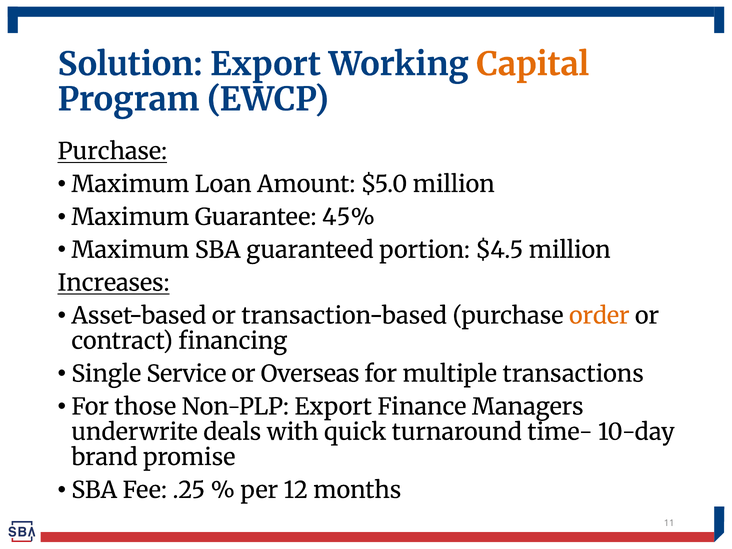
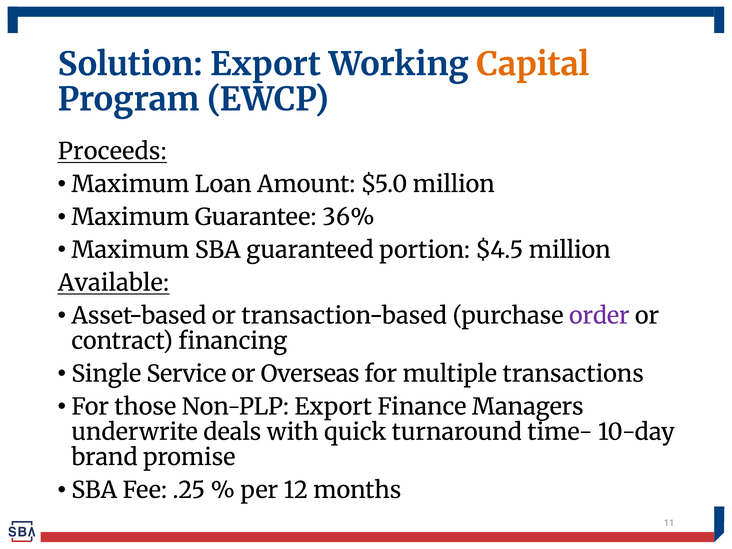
Purchase at (112, 151): Purchase -> Proceeds
45%: 45% -> 36%
Increases: Increases -> Available
order colour: orange -> purple
